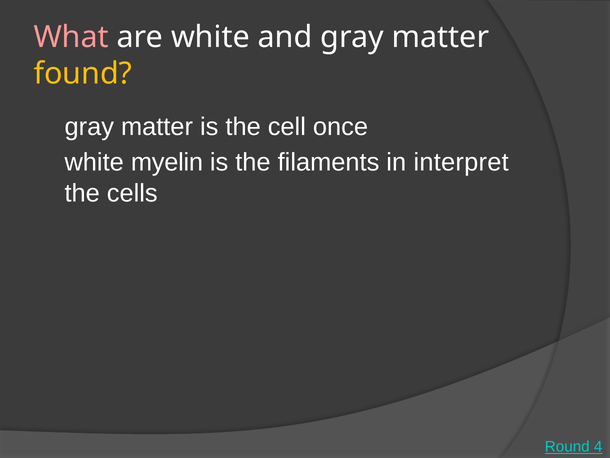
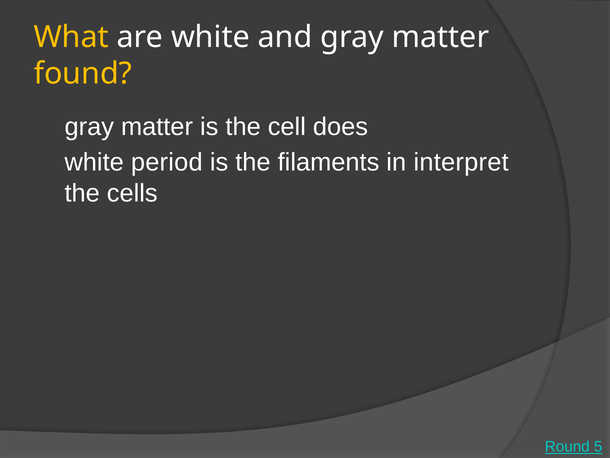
What colour: pink -> yellow
once: once -> does
myelin: myelin -> period
4: 4 -> 5
